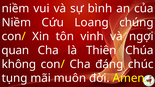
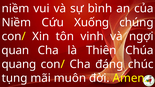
Loang: Loang -> Xuống
không: không -> quang
